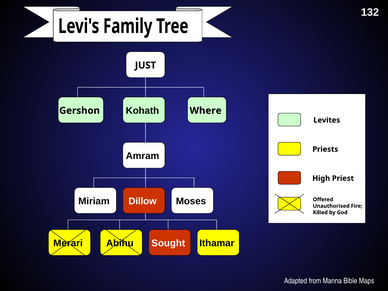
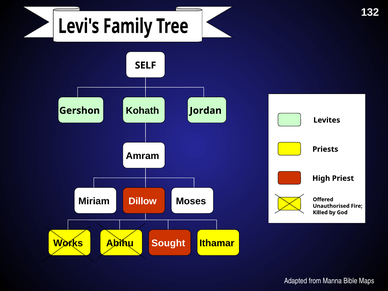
JUST: JUST -> SELF
Where: Where -> Jordan
Merari: Merari -> Works
